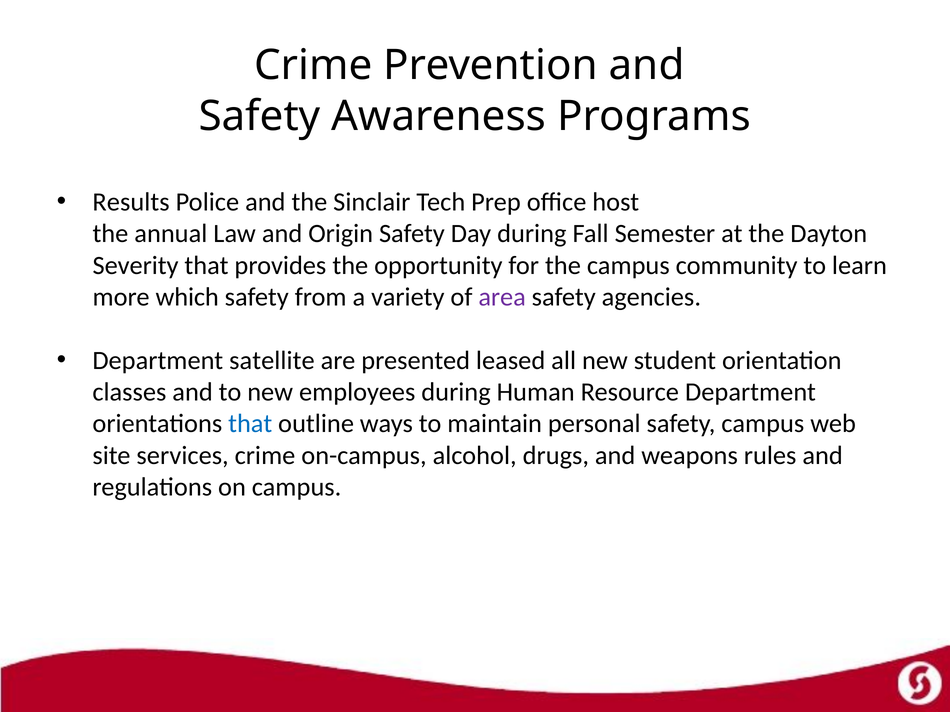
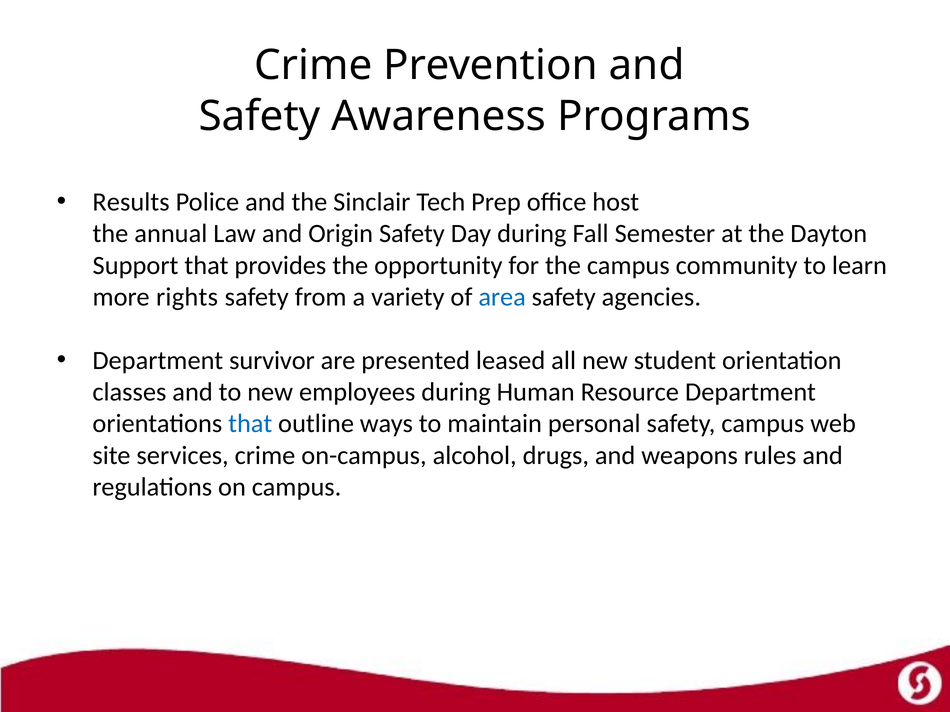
Severity: Severity -> Support
which: which -> rights
area colour: purple -> blue
satellite: satellite -> survivor
